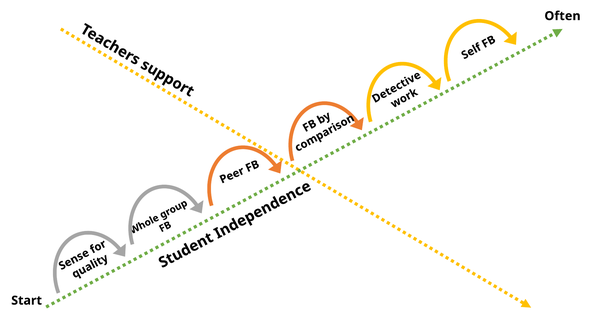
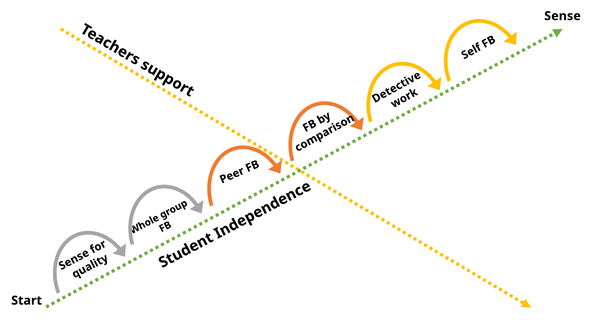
Often: Often -> Sense
